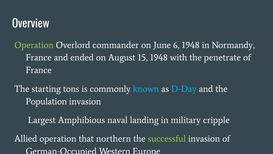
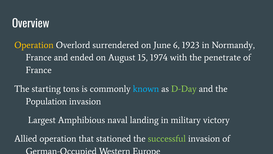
Operation at (34, 45) colour: light green -> yellow
commander: commander -> surrendered
6 1948: 1948 -> 1923
15 1948: 1948 -> 1974
D-Day colour: light blue -> light green
cripple: cripple -> victory
northern: northern -> stationed
